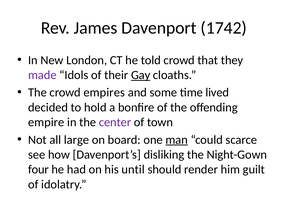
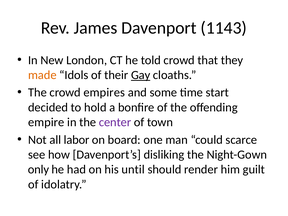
1742: 1742 -> 1143
made colour: purple -> orange
lived: lived -> start
large: large -> labor
man underline: present -> none
four: four -> only
